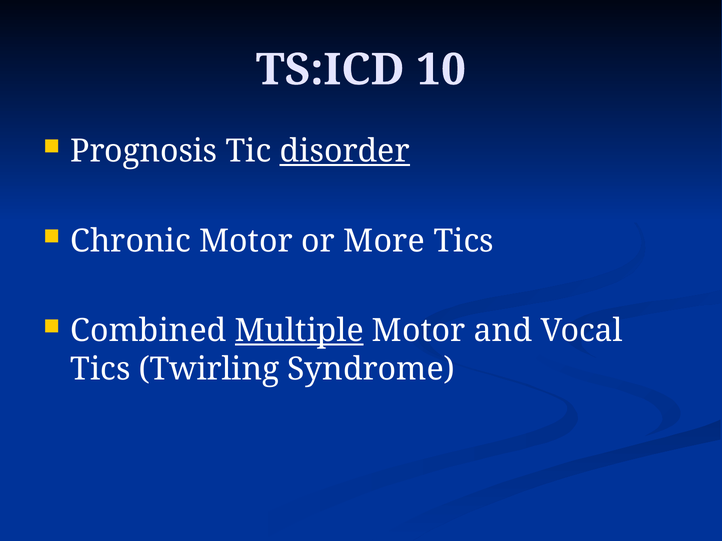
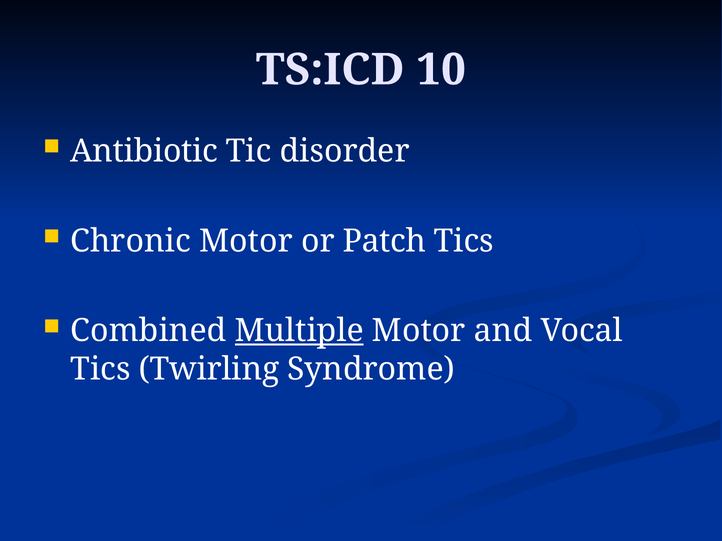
Prognosis: Prognosis -> Antibiotic
disorder underline: present -> none
More: More -> Patch
